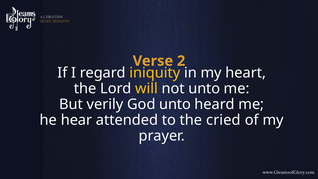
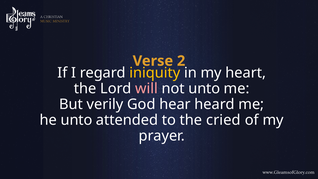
will colour: yellow -> pink
God unto: unto -> hear
he hear: hear -> unto
